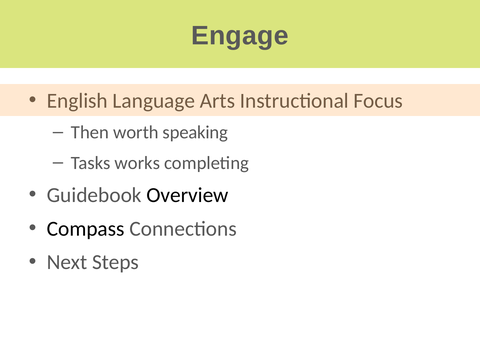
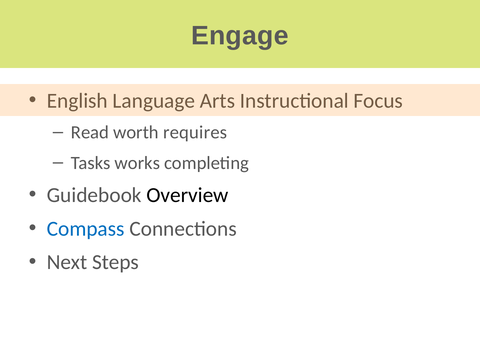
Then: Then -> Read
speaking: speaking -> requires
Compass colour: black -> blue
